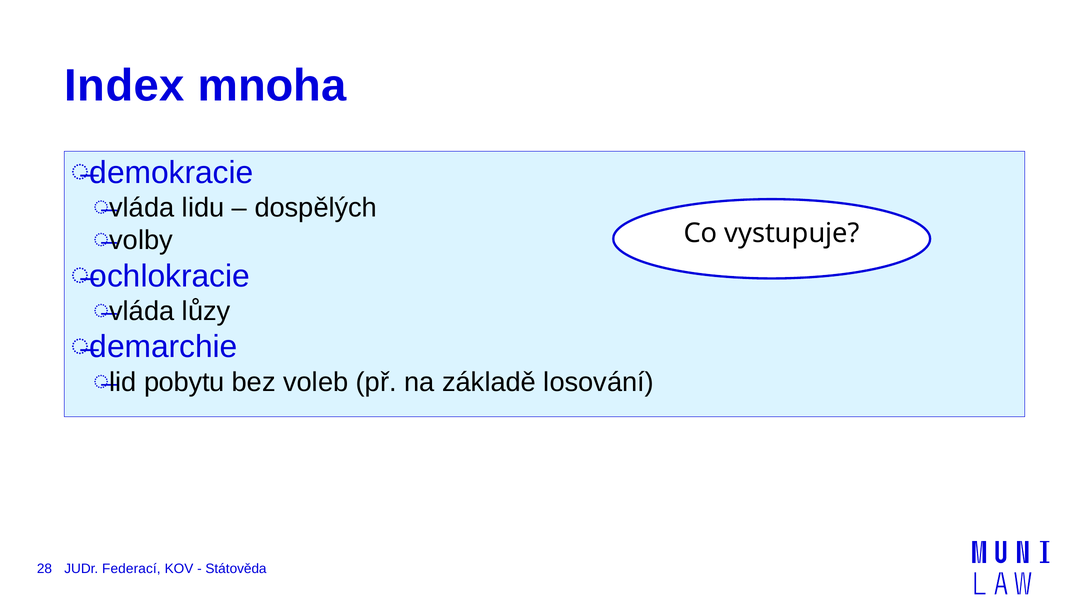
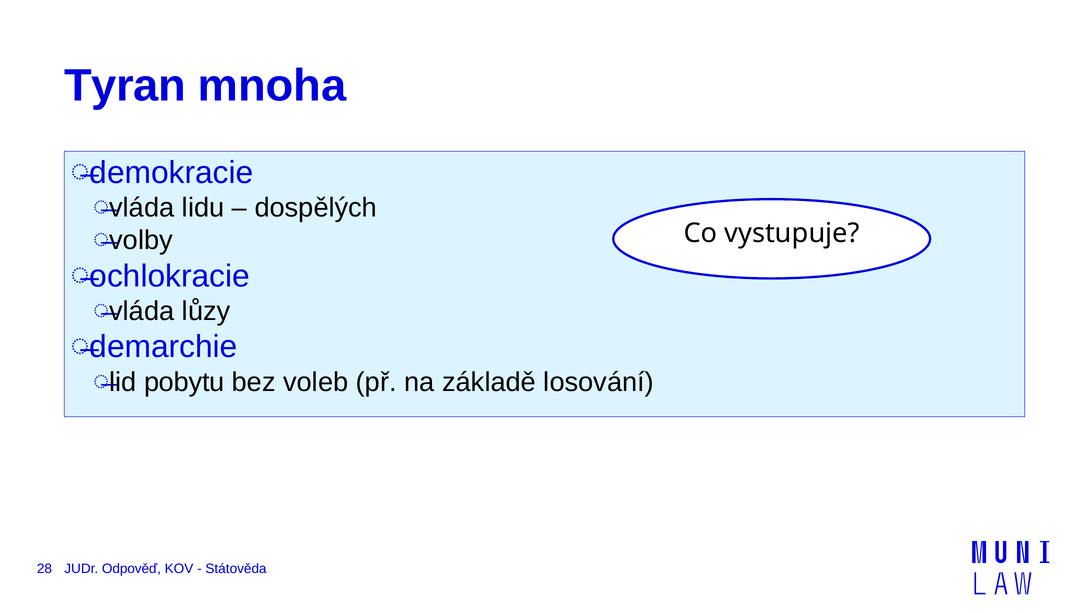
Index: Index -> Tyran
Federací: Federací -> Odpověď
